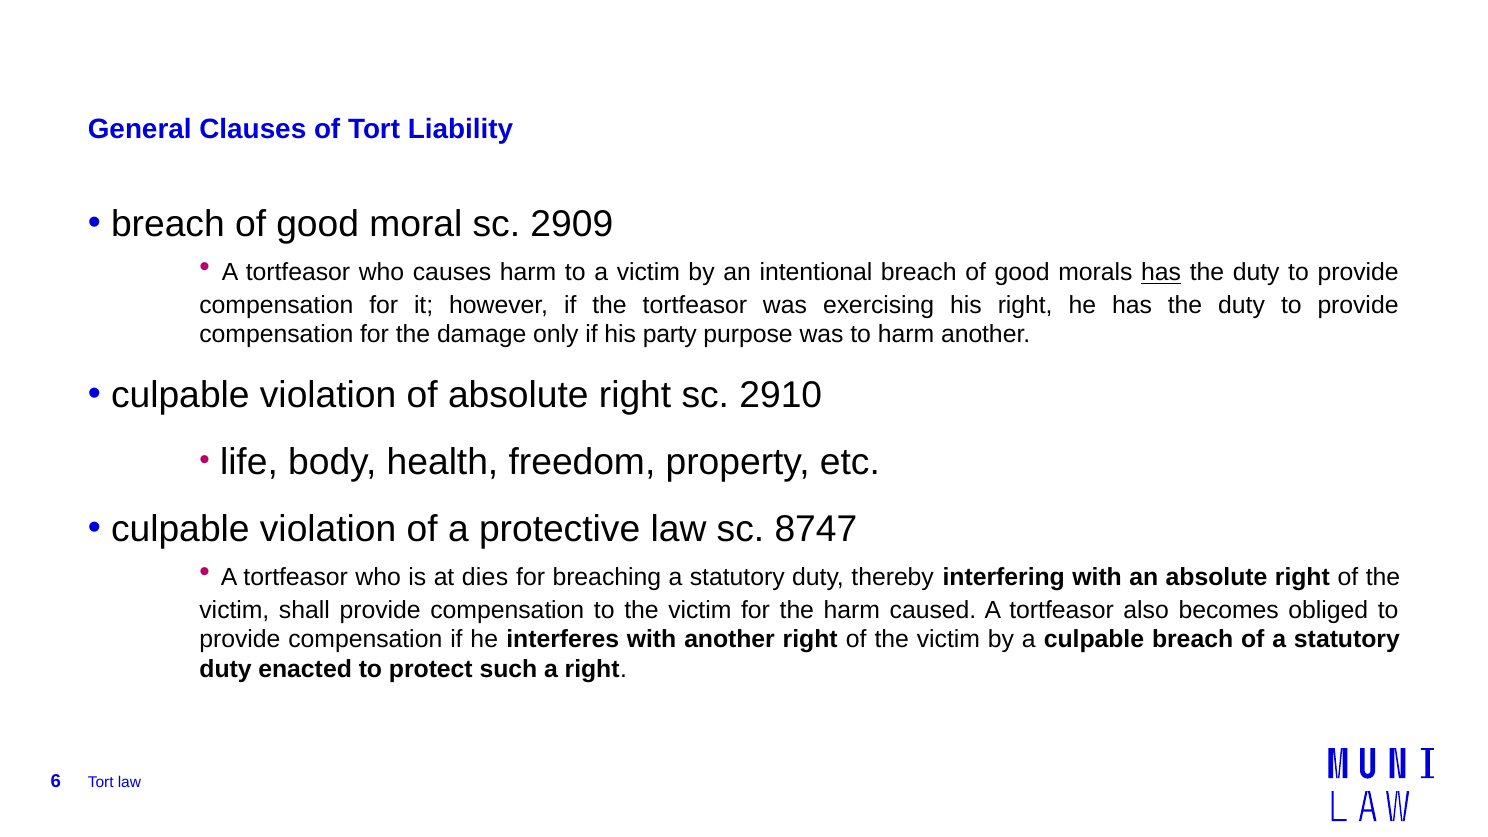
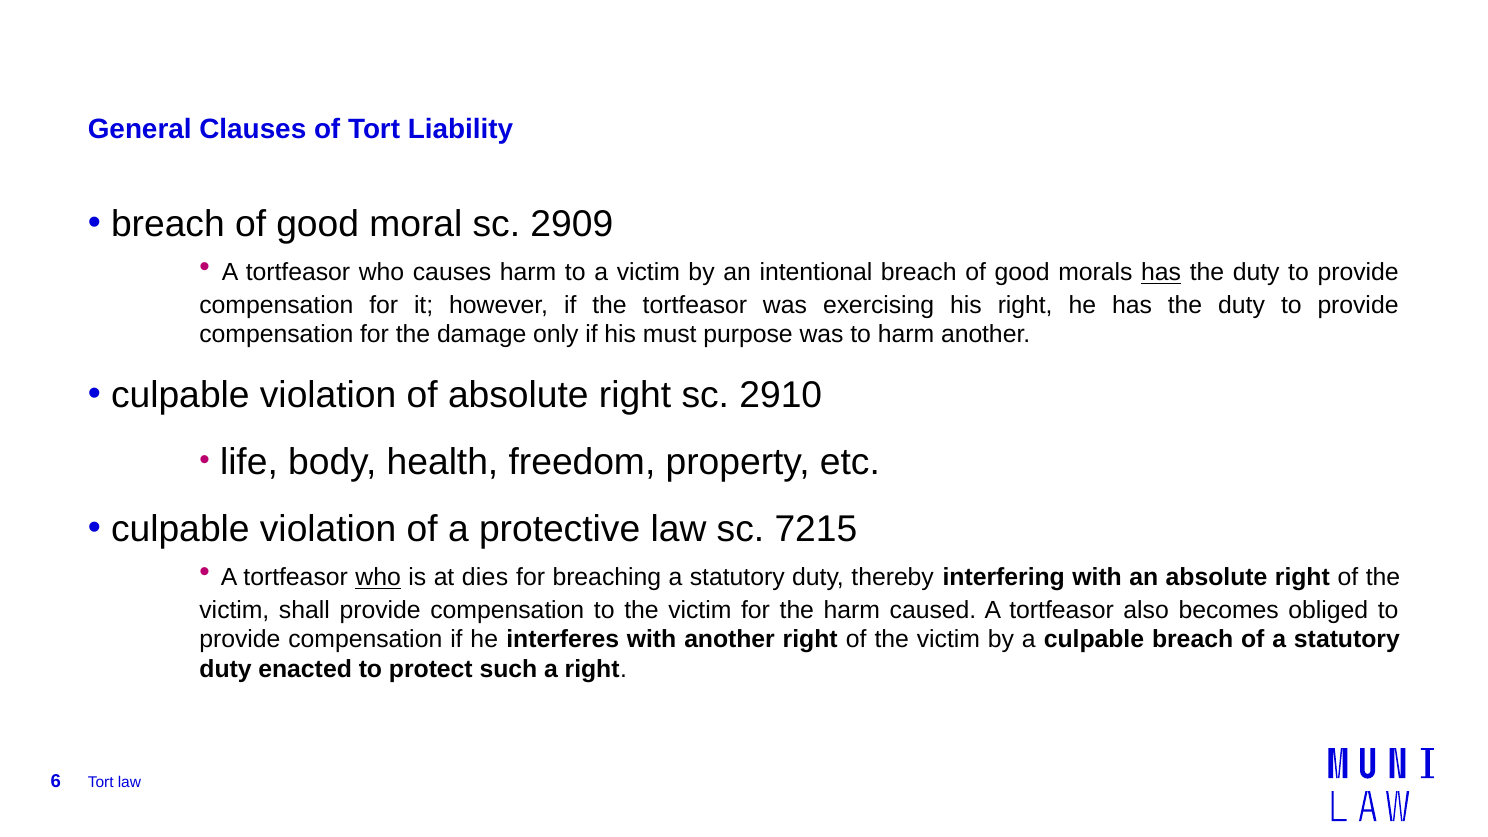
party: party -> must
8747: 8747 -> 7215
who at (378, 578) underline: none -> present
